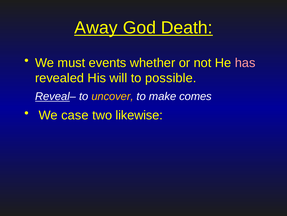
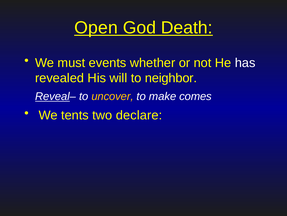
Away: Away -> Open
has colour: pink -> white
possible: possible -> neighbor
case: case -> tents
likewise: likewise -> declare
